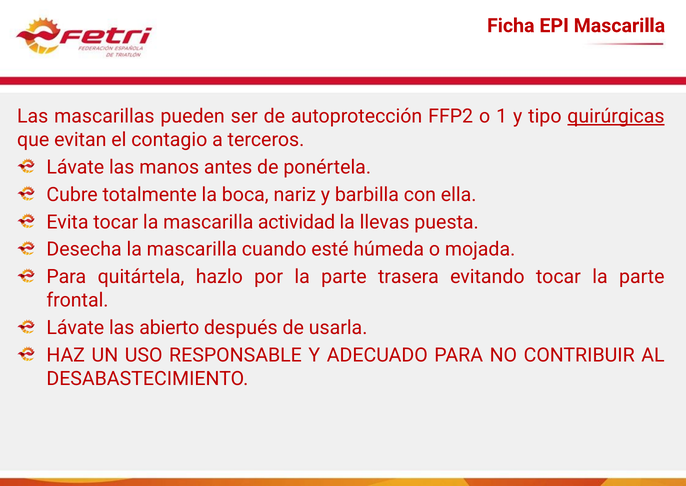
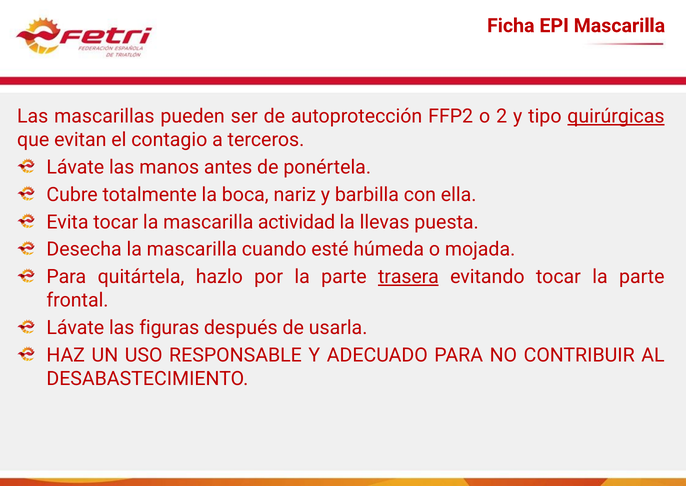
1: 1 -> 2
trasera underline: none -> present
abierto: abierto -> figuras
